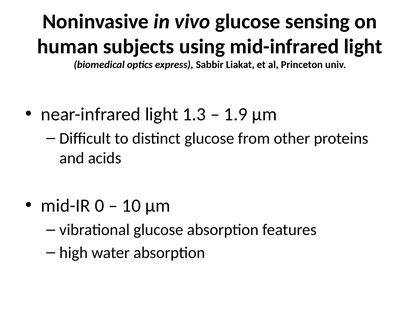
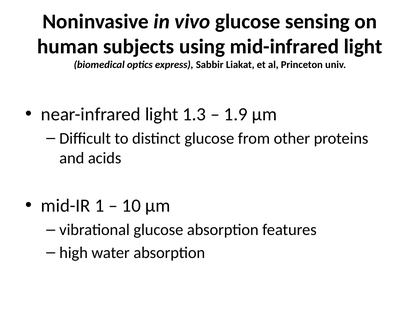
0: 0 -> 1
